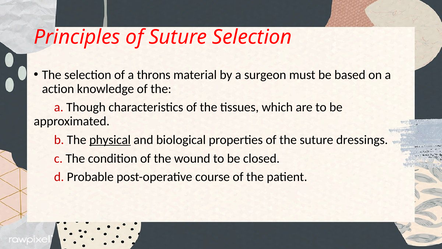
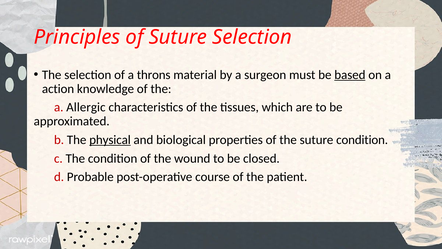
based underline: none -> present
Though: Though -> Allergic
suture dressings: dressings -> condition
